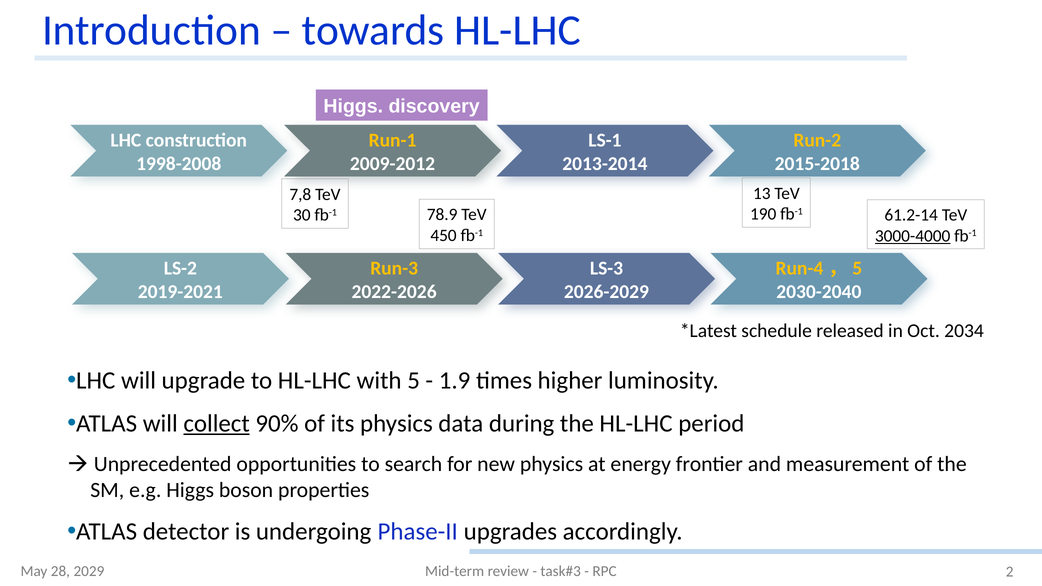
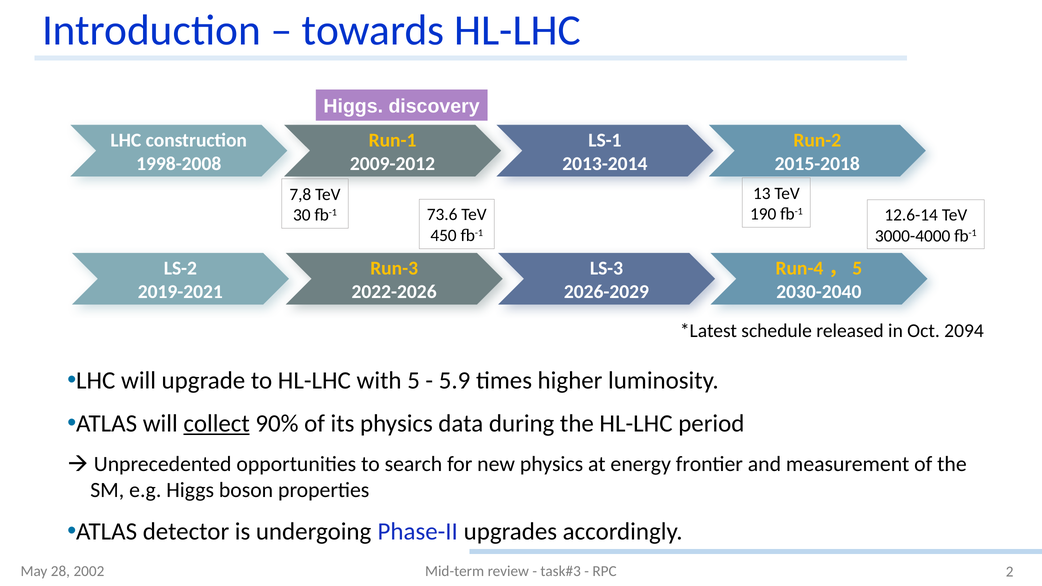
78.9: 78.9 -> 73.6
61.2-14: 61.2-14 -> 12.6-14
3000-4000 underline: present -> none
2034: 2034 -> 2094
1.9: 1.9 -> 5.9
2029: 2029 -> 2002
